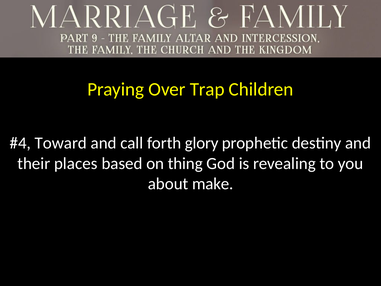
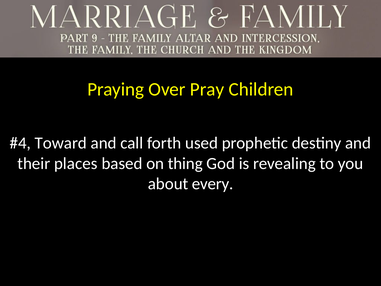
Trap: Trap -> Pray
glory: glory -> used
make: make -> every
